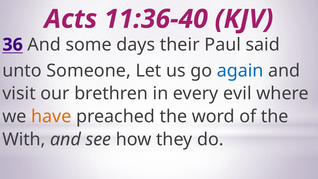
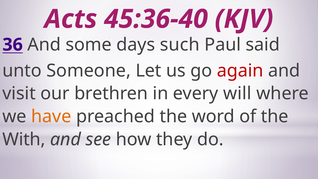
11:36-40: 11:36-40 -> 45:36-40
their: their -> such
again colour: blue -> red
evil: evil -> will
